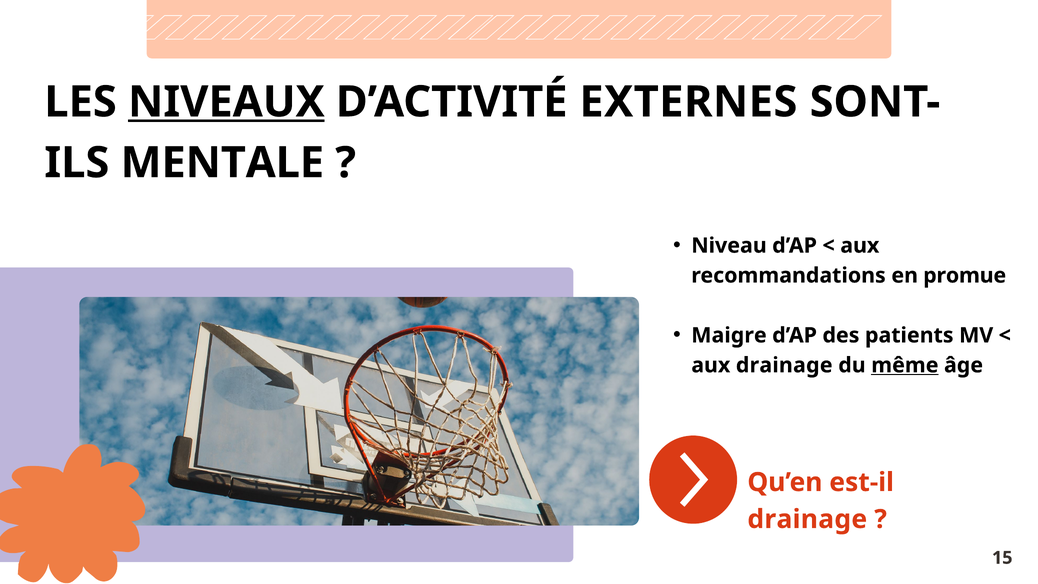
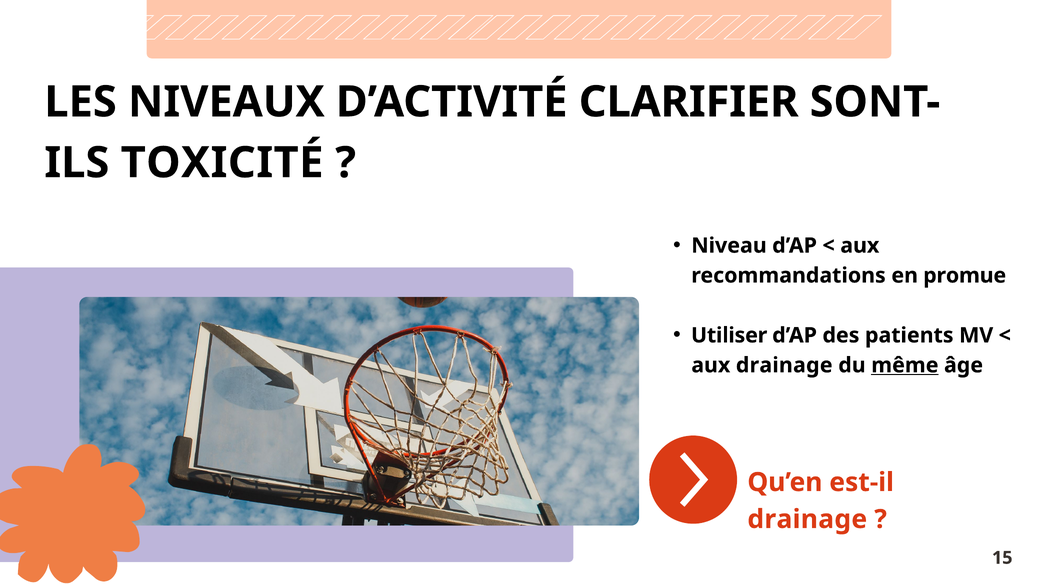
NIVEAUX underline: present -> none
EXTERNES: EXTERNES -> CLARIFIER
MENTALE: MENTALE -> TOXICITÉ
Maigre: Maigre -> Utiliser
